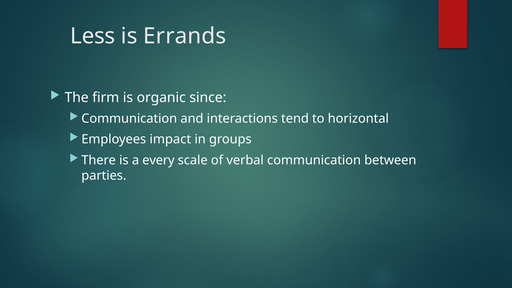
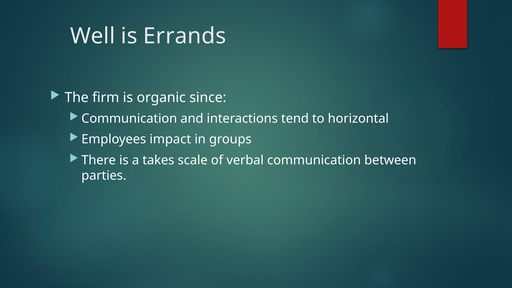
Less: Less -> Well
every: every -> takes
